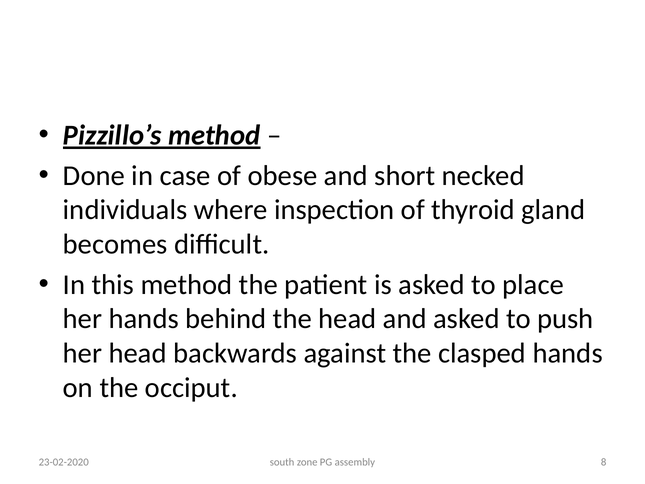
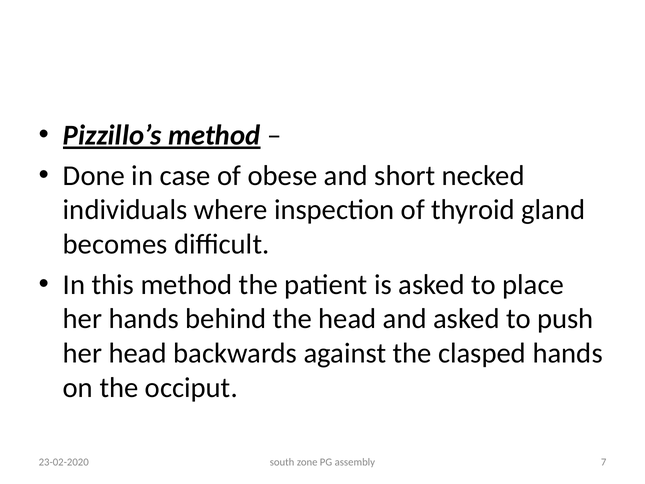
8: 8 -> 7
